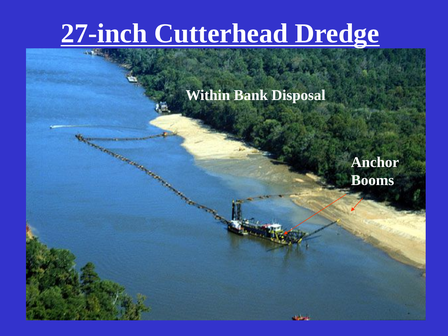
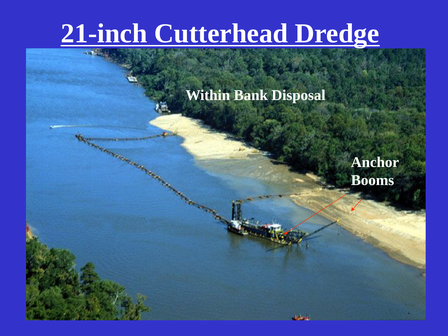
27-inch: 27-inch -> 21-inch
